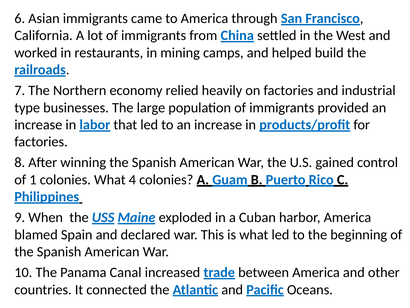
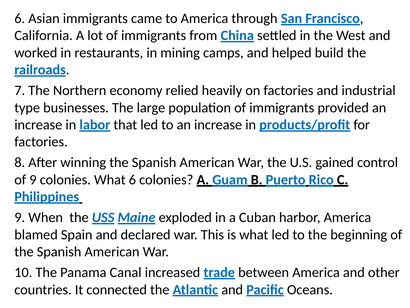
of 1: 1 -> 9
What 4: 4 -> 6
